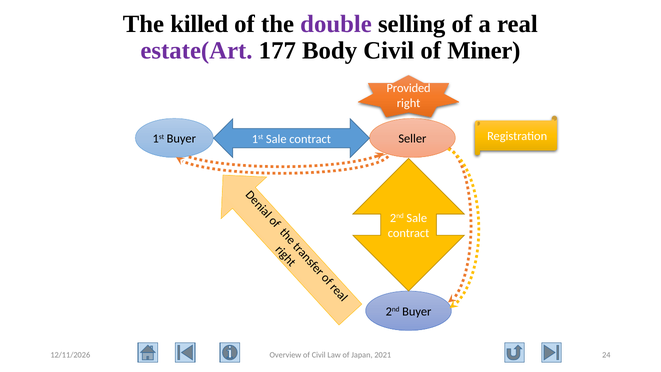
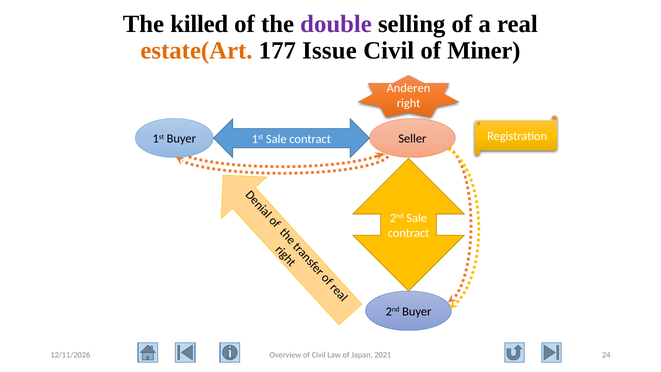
estate(Art colour: purple -> orange
Body: Body -> Issue
Provided: Provided -> Anderen
